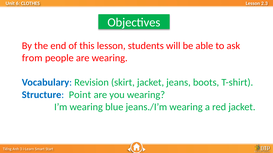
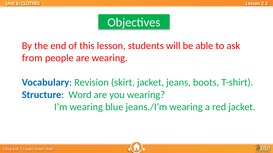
Point: Point -> Word
